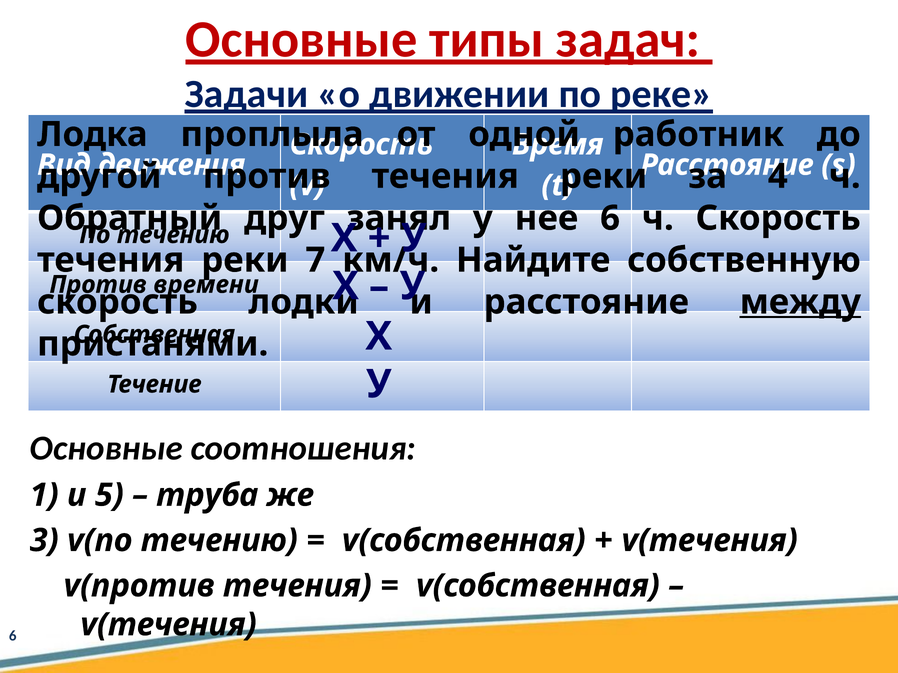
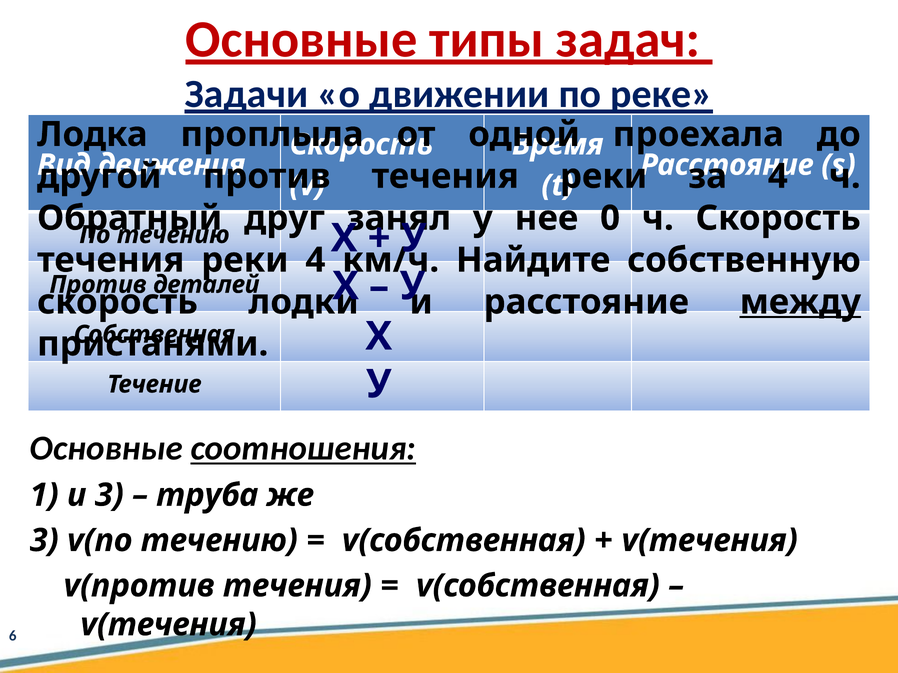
работник: работник -> проехала
нее 6: 6 -> 0
реки 7: 7 -> 4
времени: времени -> деталей
соотношения underline: none -> present
и 5: 5 -> 3
